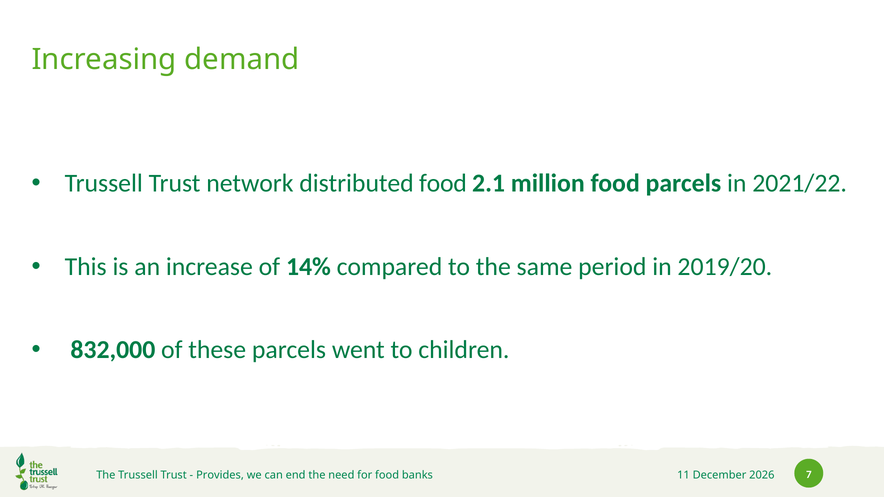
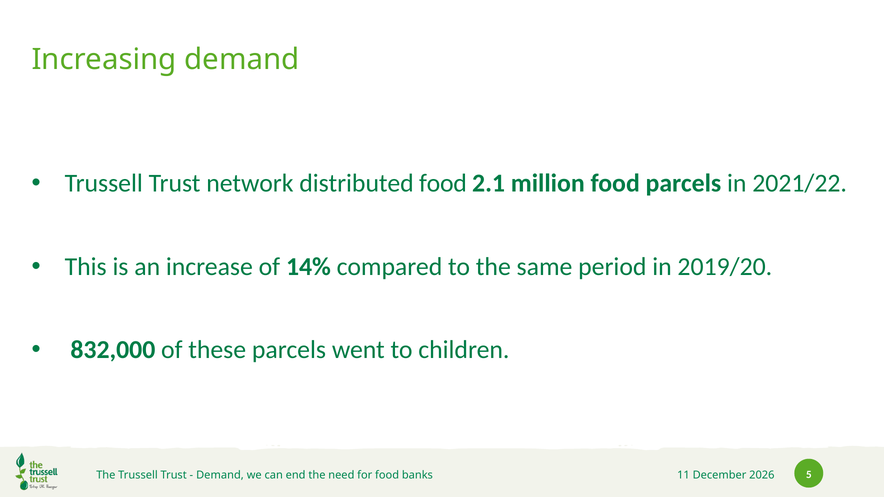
Provides at (220, 476): Provides -> Demand
7: 7 -> 5
